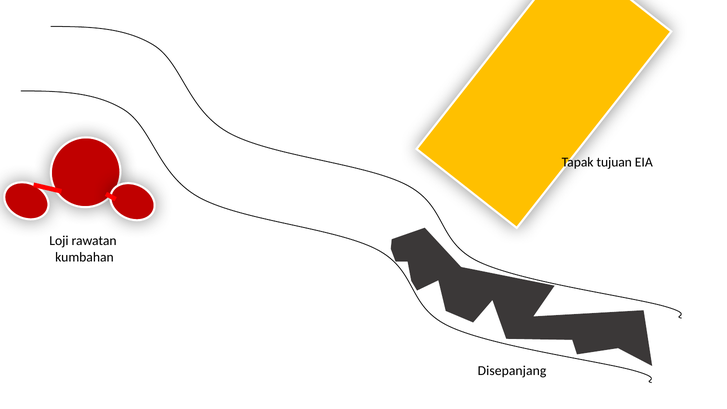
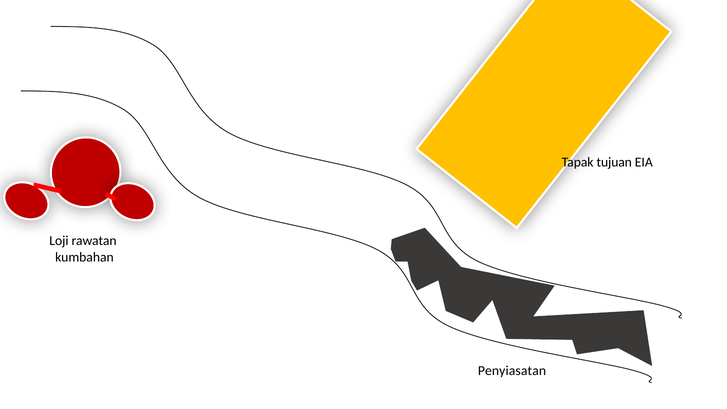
Disepanjang: Disepanjang -> Penyiasatan
